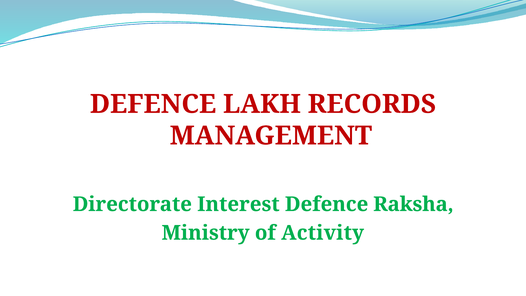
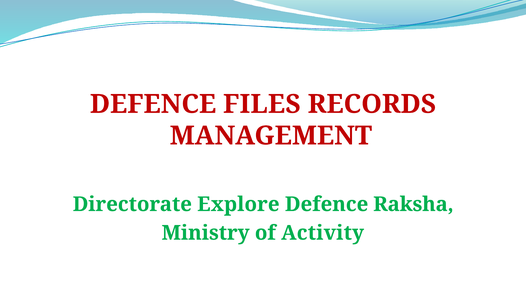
LAKH: LAKH -> FILES
Interest: Interest -> Explore
